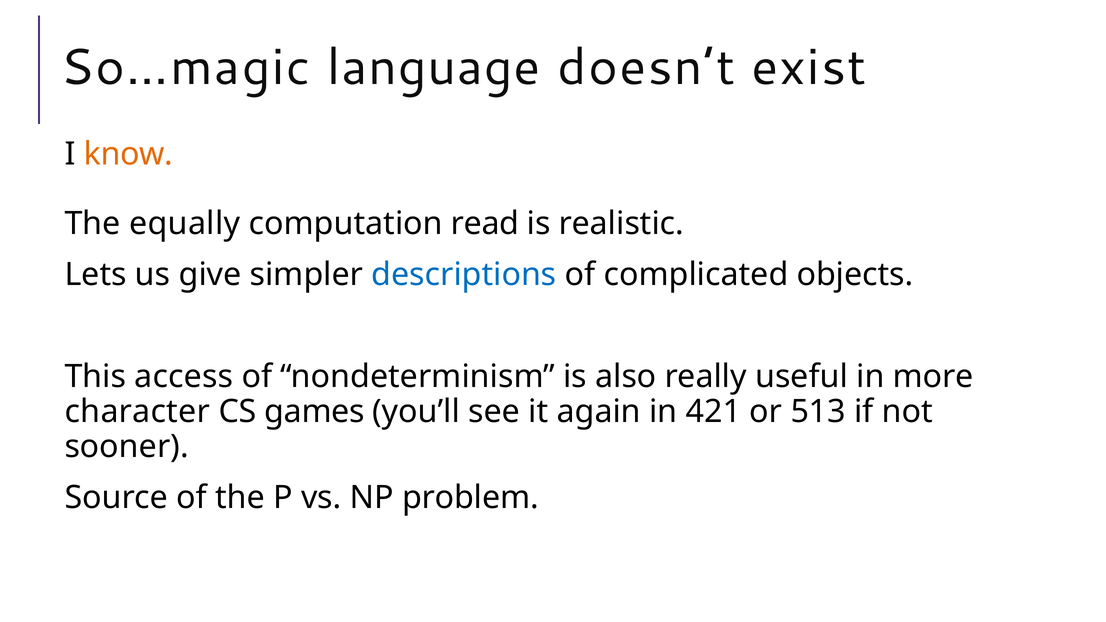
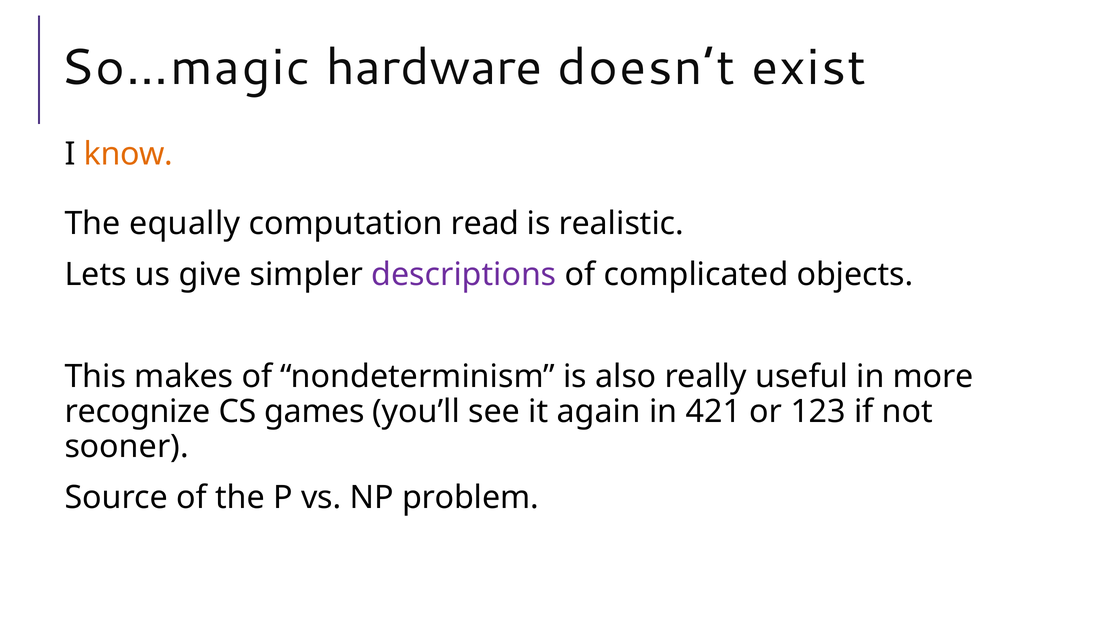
language: language -> hardware
descriptions colour: blue -> purple
access: access -> makes
character: character -> recognize
513: 513 -> 123
